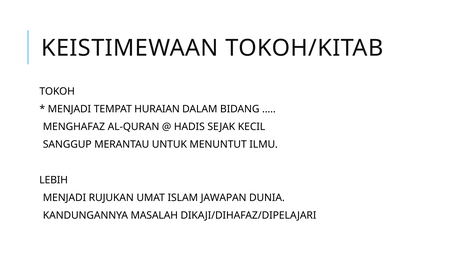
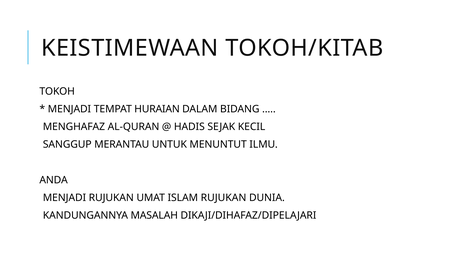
LEBIH: LEBIH -> ANDA
ISLAM JAWAPAN: JAWAPAN -> RUJUKAN
